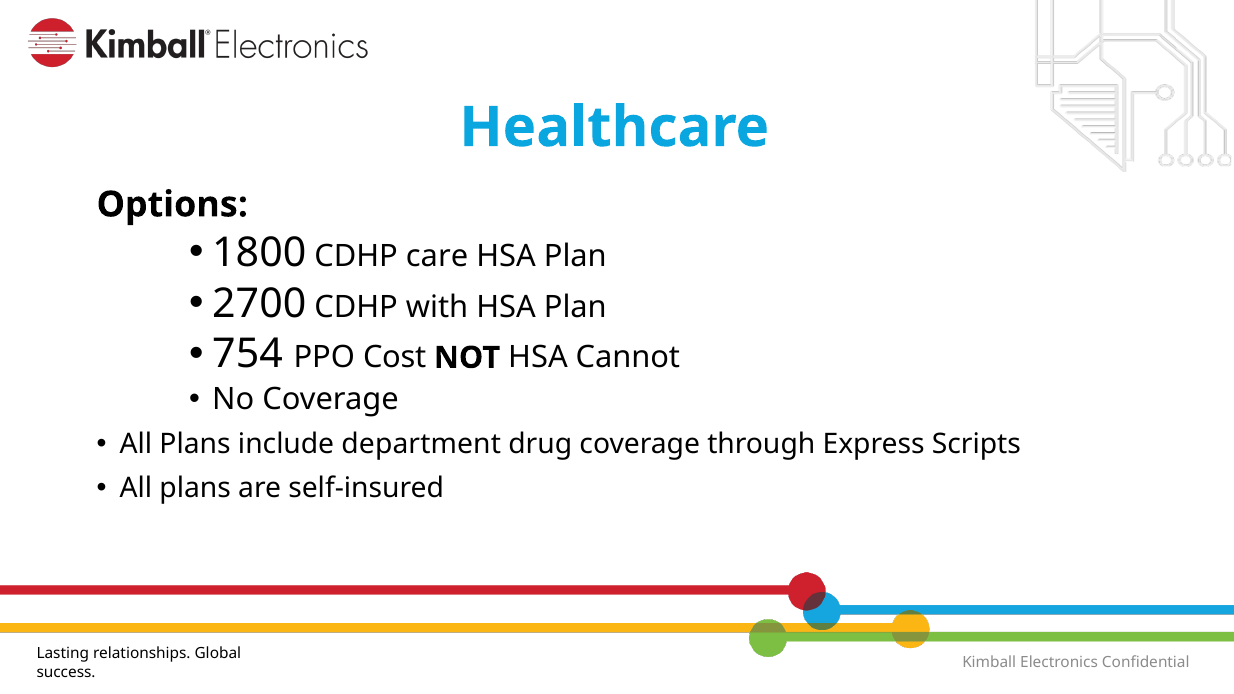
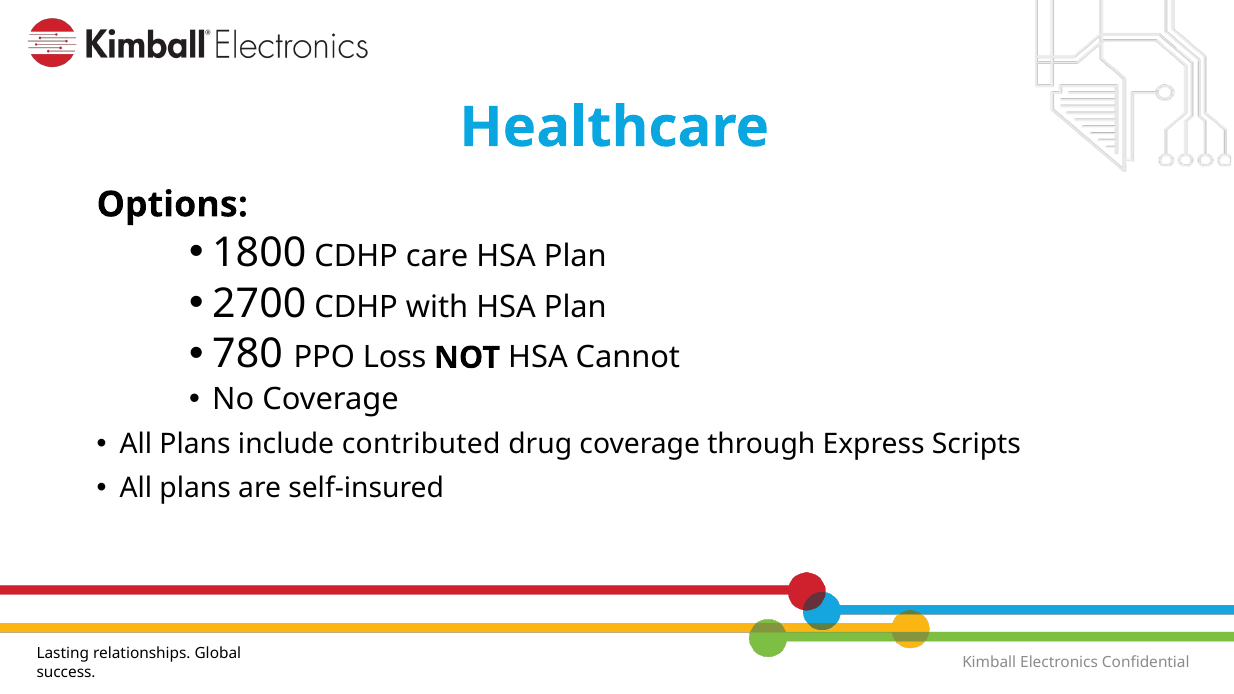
754: 754 -> 780
Cost: Cost -> Loss
department: department -> contributed
